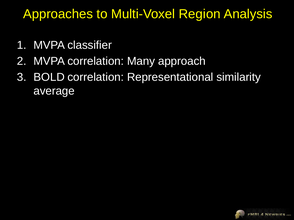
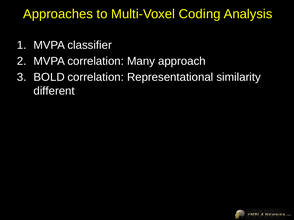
Region: Region -> Coding
average: average -> different
